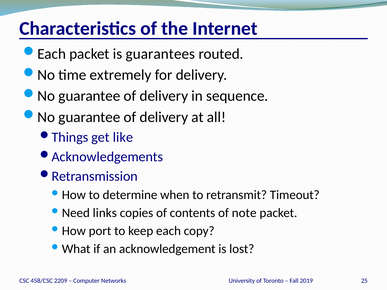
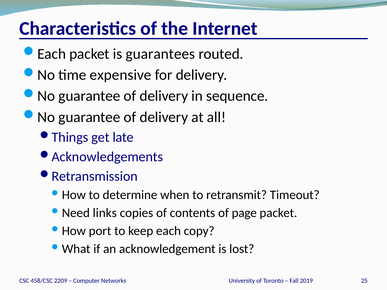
extremely: extremely -> expensive
like: like -> late
note: note -> page
